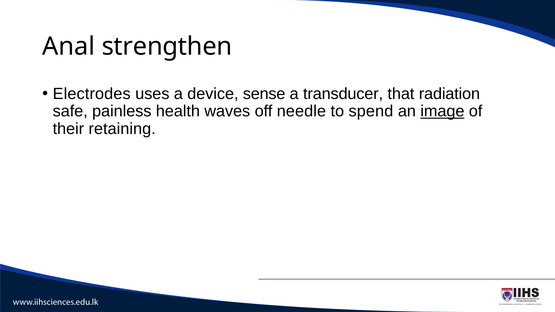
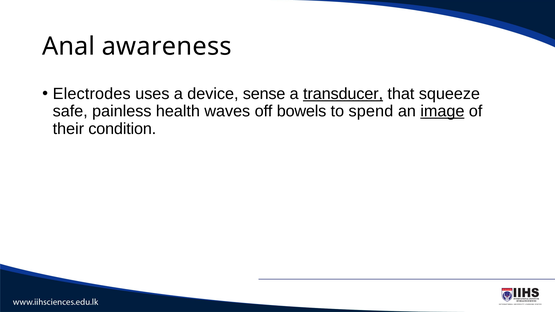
strengthen: strengthen -> awareness
transducer underline: none -> present
radiation: radiation -> squeeze
needle: needle -> bowels
retaining: retaining -> condition
